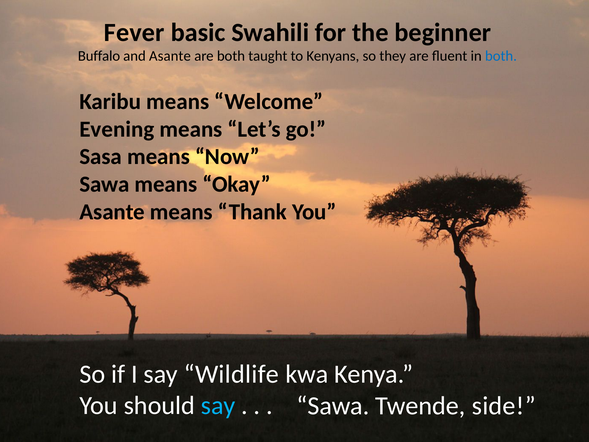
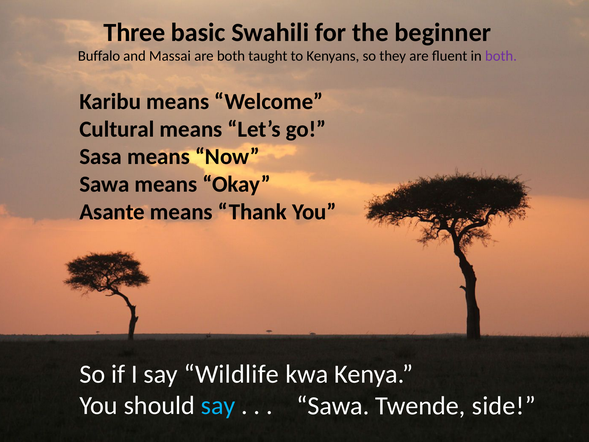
Fever: Fever -> Three
and Asante: Asante -> Massai
both at (501, 56) colour: blue -> purple
Evening: Evening -> Cultural
